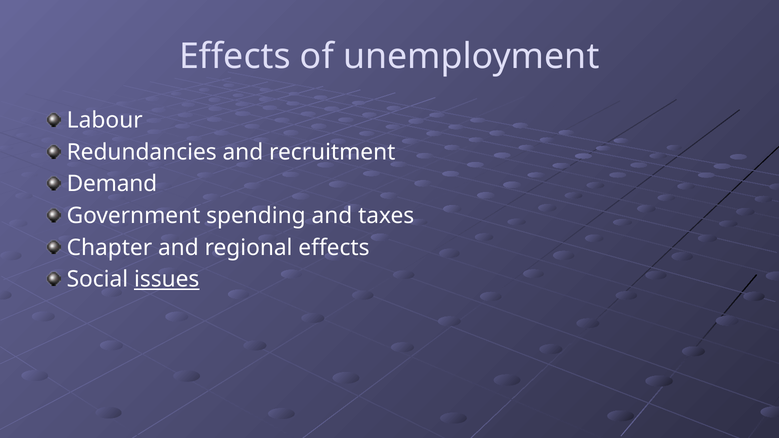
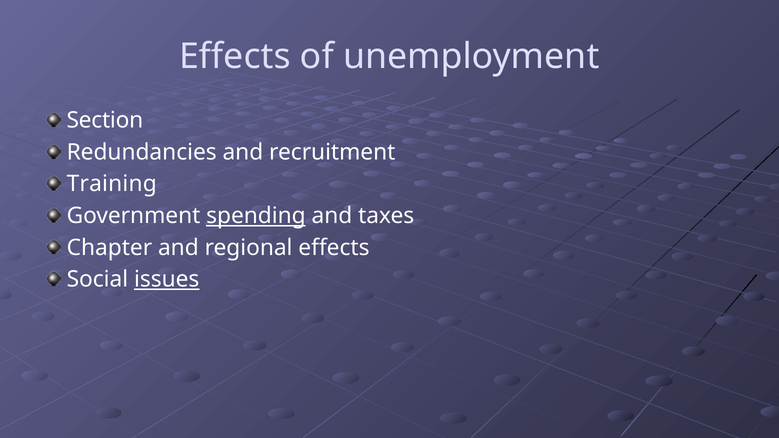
Labour: Labour -> Section
Demand: Demand -> Training
spending underline: none -> present
